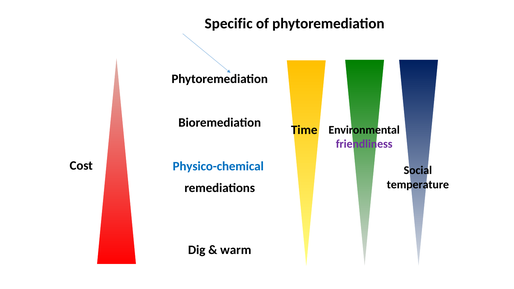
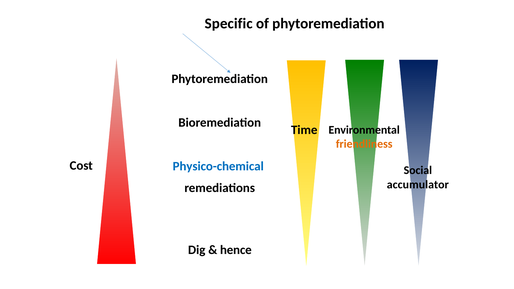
friendliness colour: purple -> orange
temperature: temperature -> accumulator
warm: warm -> hence
